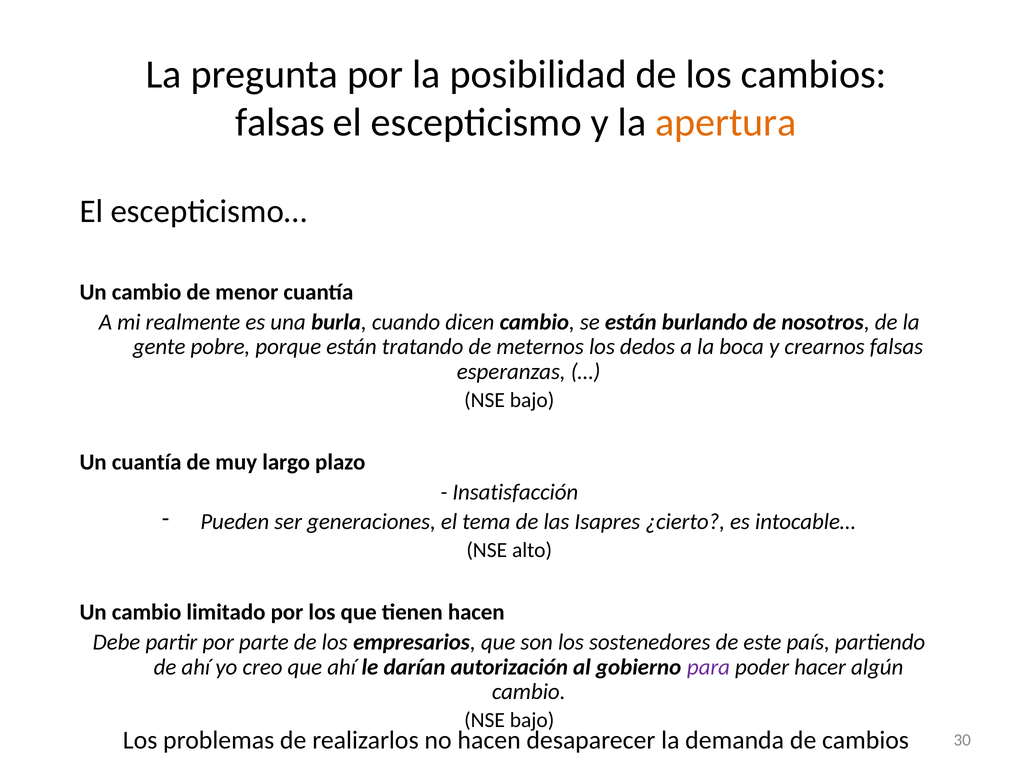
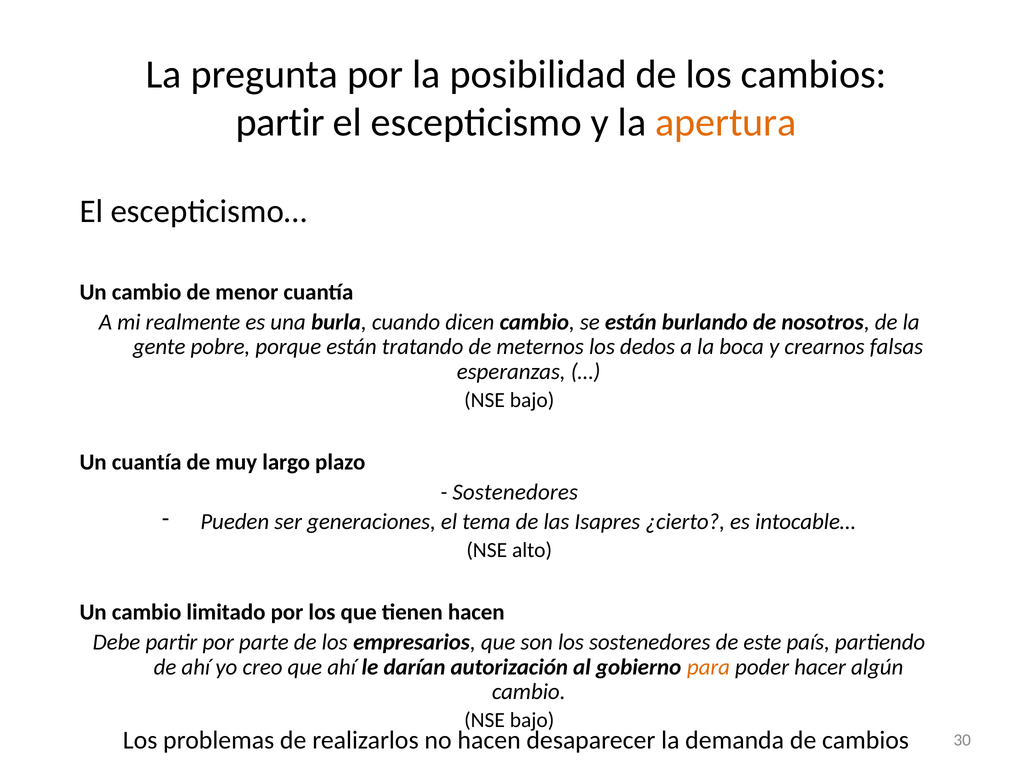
falsas at (280, 122): falsas -> partir
Insatisfacción at (515, 492): Insatisfacción -> Sostenedores
para colour: purple -> orange
